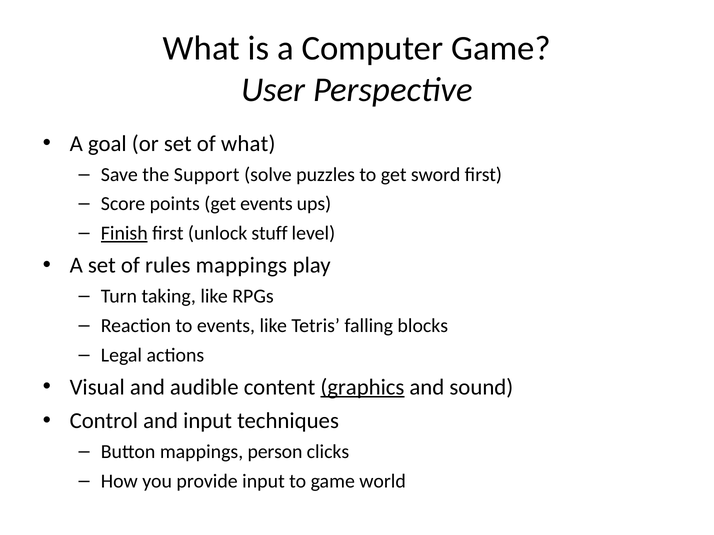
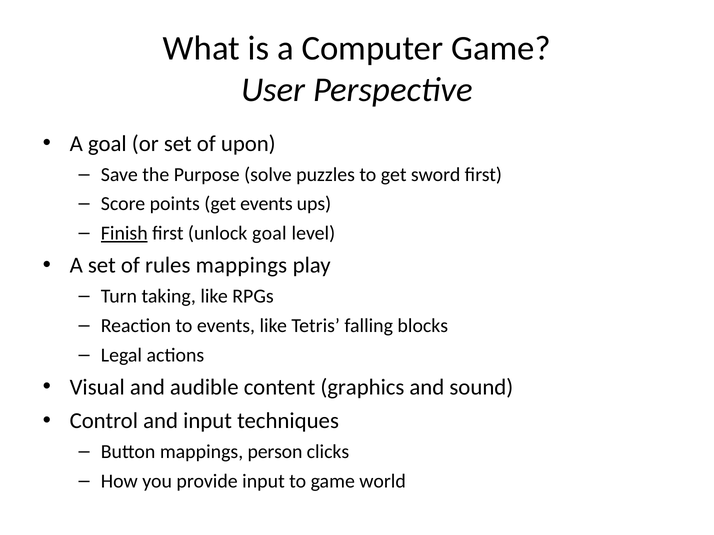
of what: what -> upon
Support: Support -> Purpose
unlock stuff: stuff -> goal
graphics underline: present -> none
